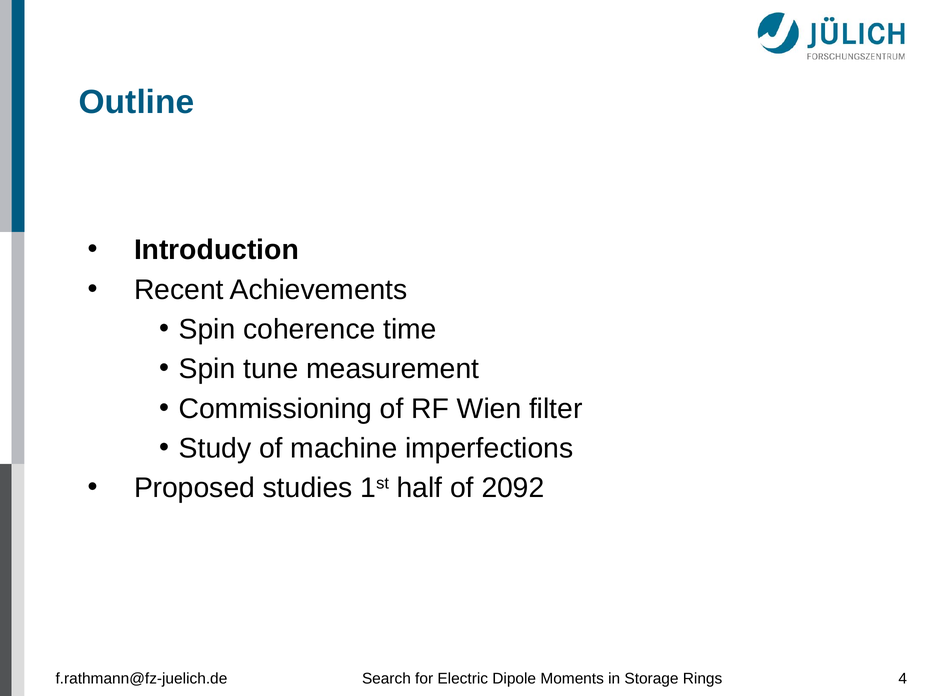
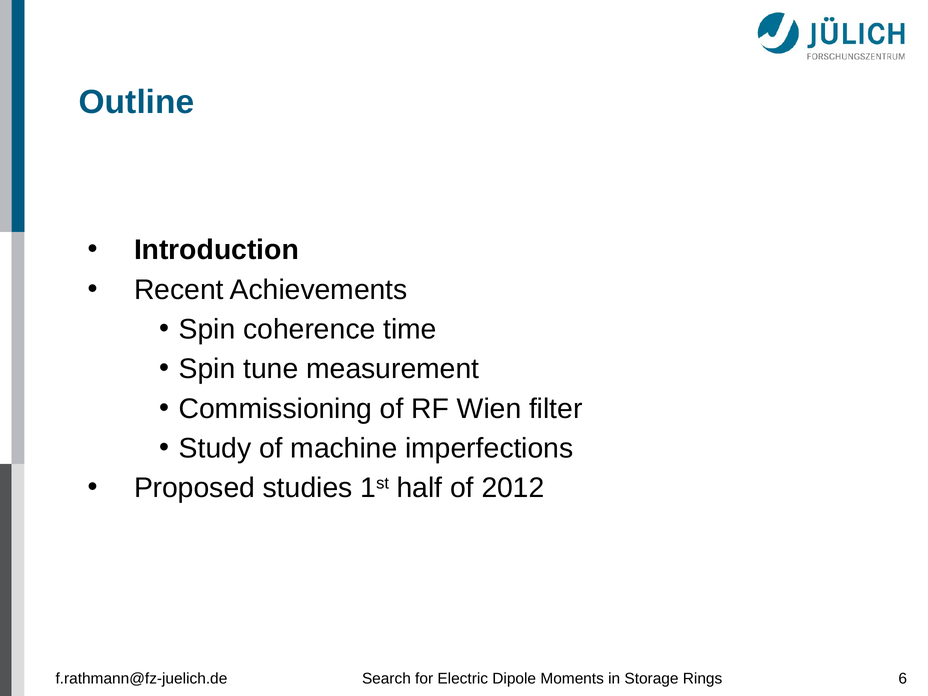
2092: 2092 -> 2012
4: 4 -> 6
